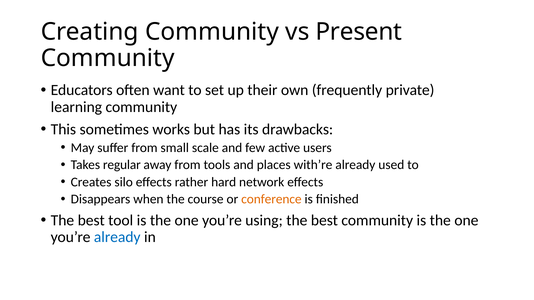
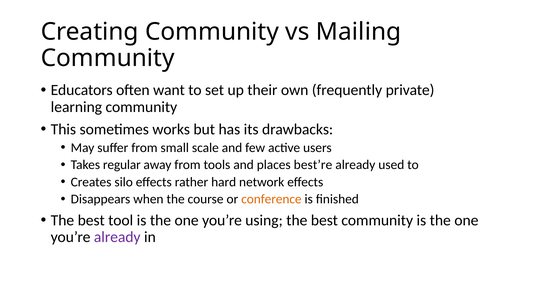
Present: Present -> Mailing
with’re: with’re -> best’re
already at (117, 237) colour: blue -> purple
